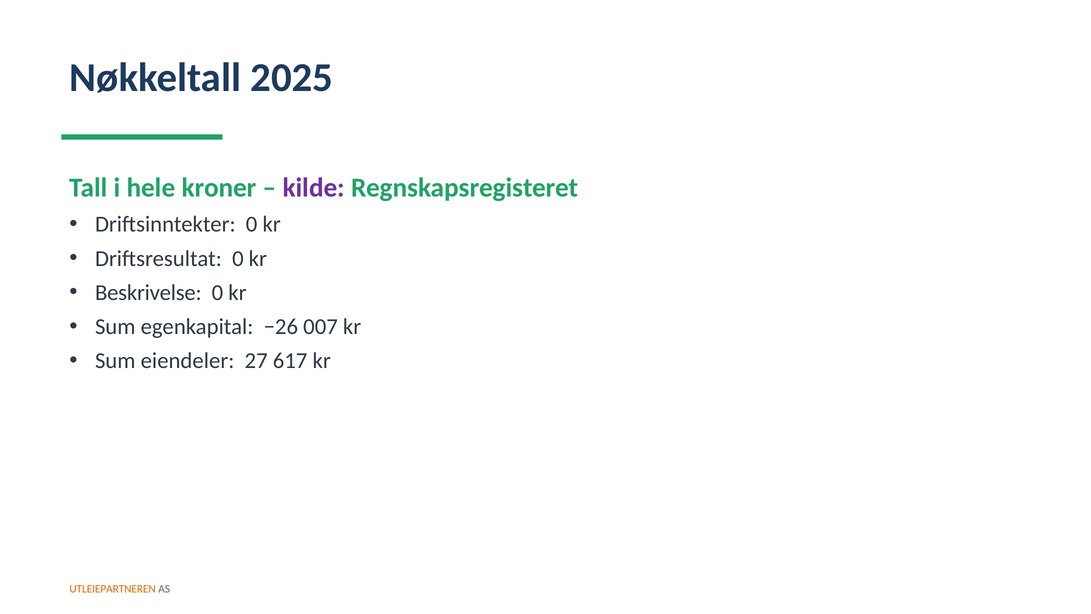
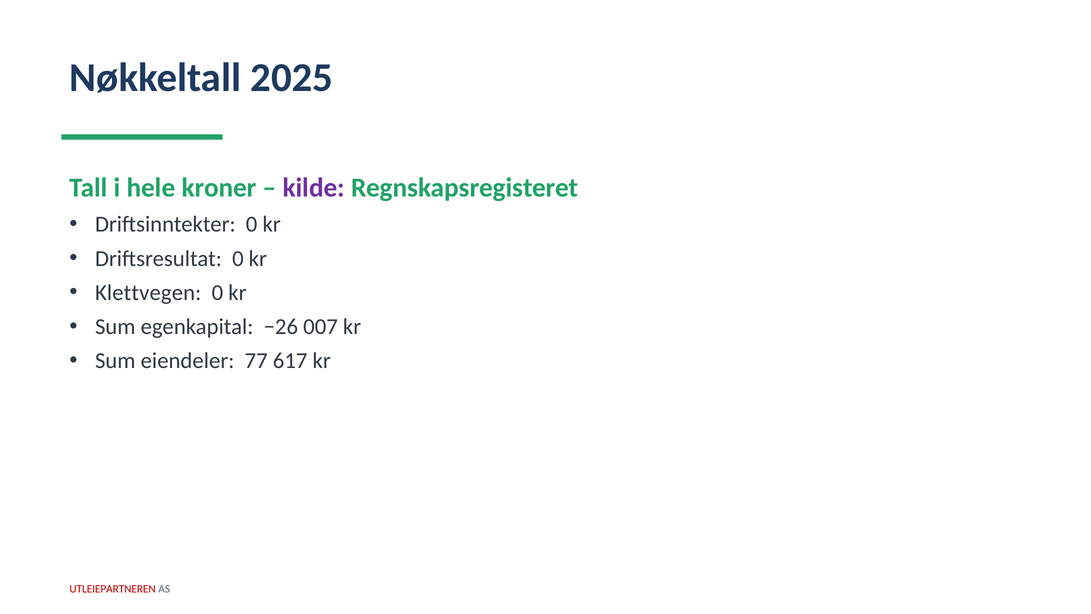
Beskrivelse: Beskrivelse -> Klettvegen
27: 27 -> 77
UTLEIEPARTNEREN colour: orange -> red
